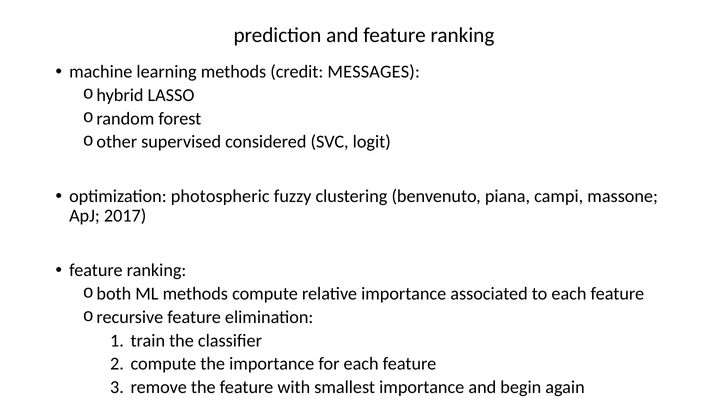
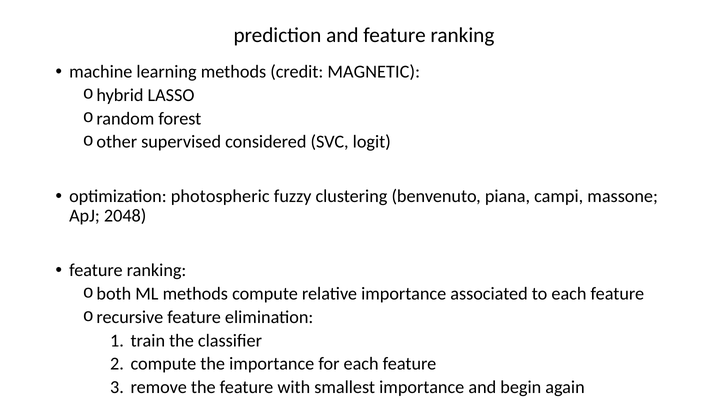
MESSAGES: MESSAGES -> MAGNETIC
2017: 2017 -> 2048
